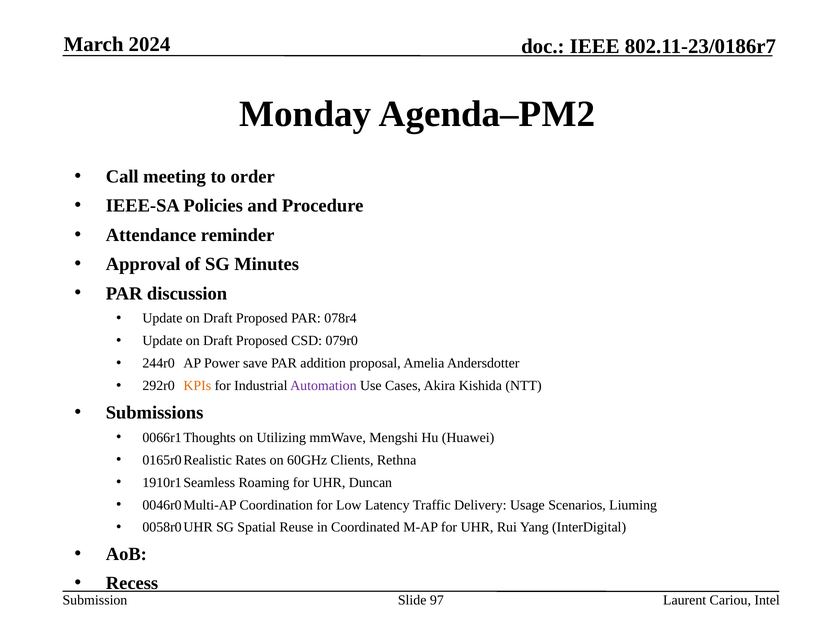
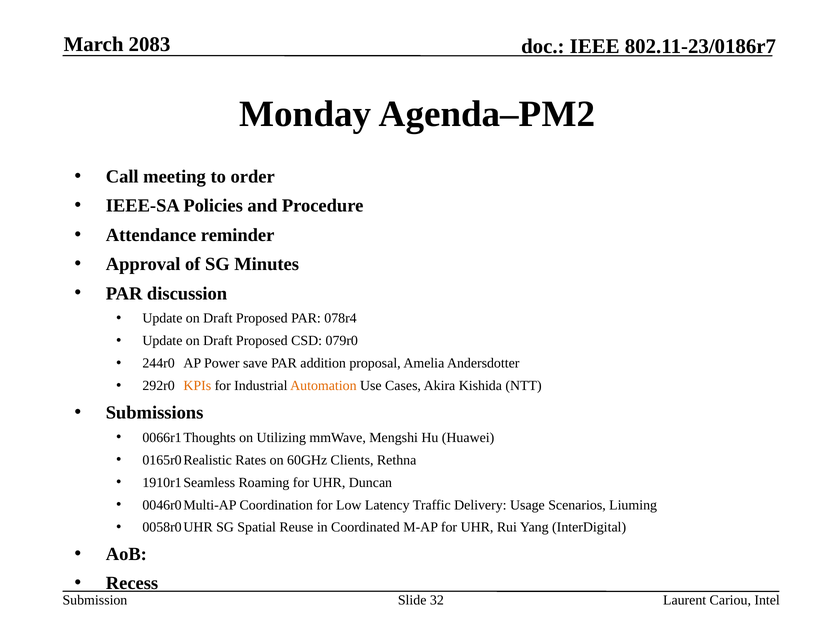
2024: 2024 -> 2083
Automation colour: purple -> orange
97: 97 -> 32
